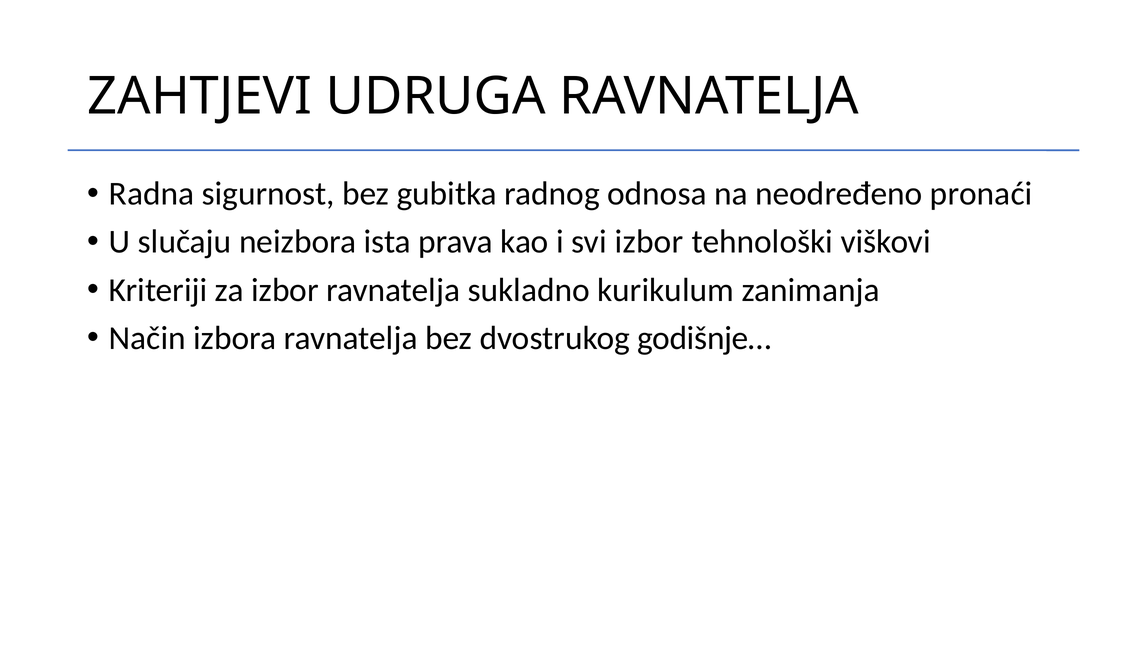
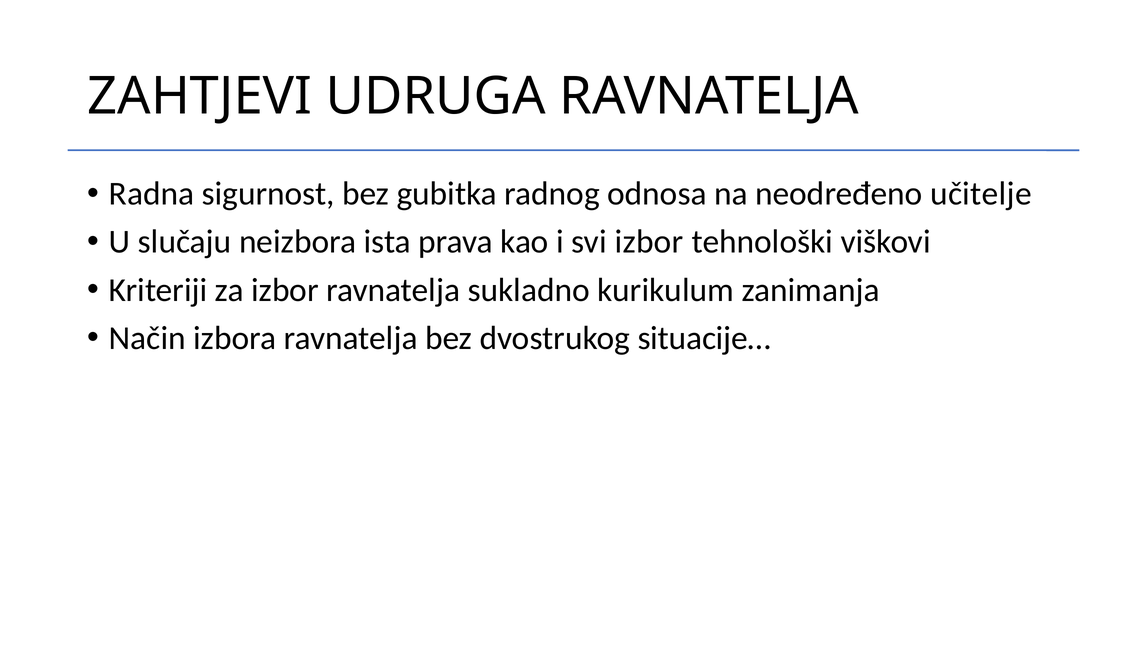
pronaći: pronaći -> učitelje
godišnje…: godišnje… -> situacije…
